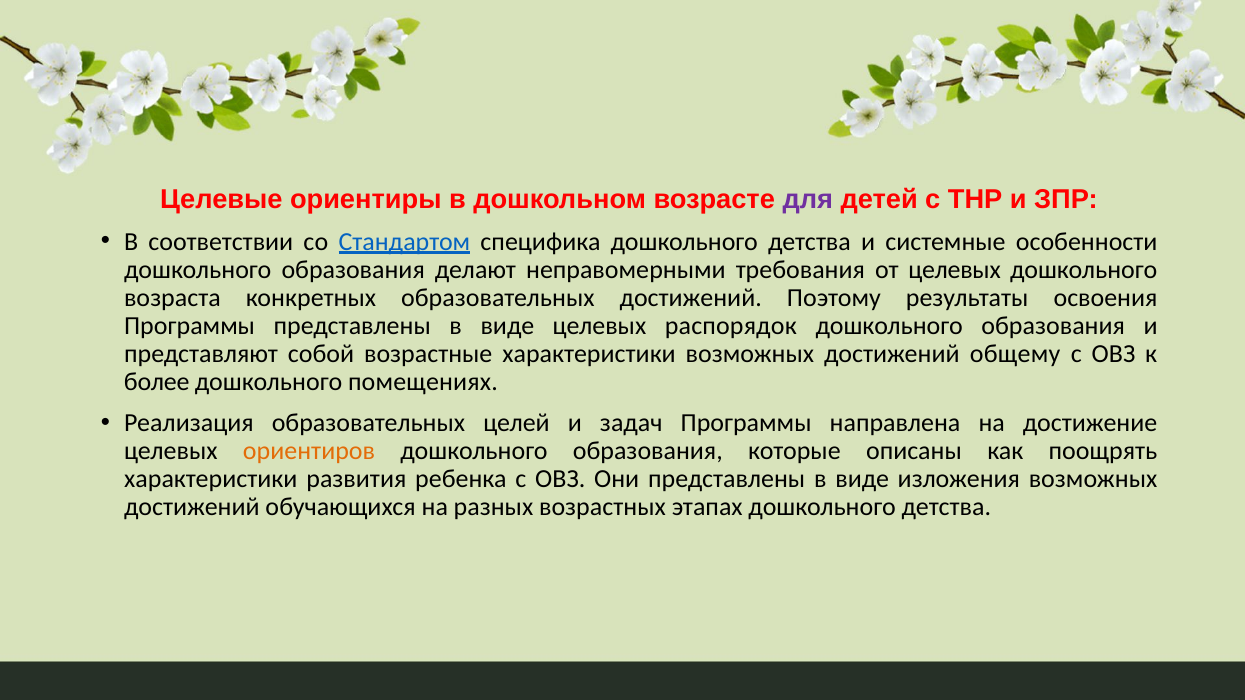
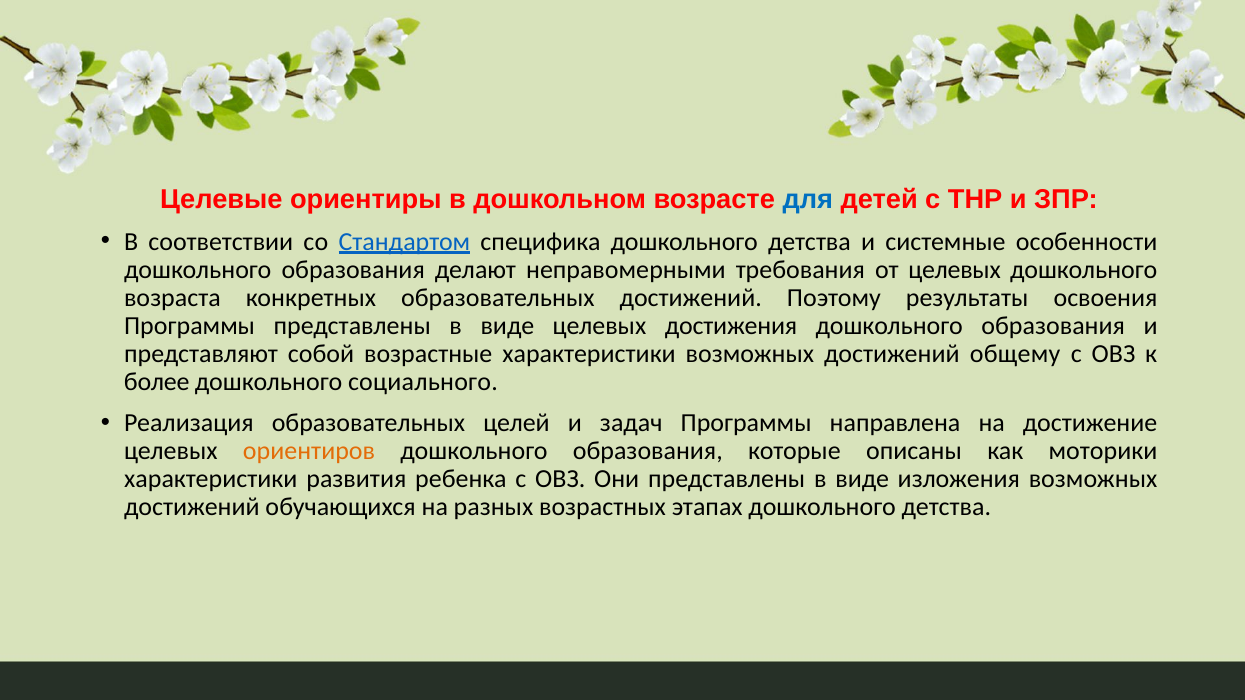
для colour: purple -> blue
распорядок: распорядок -> достижения
помещениях: помещениях -> социального
поощрять: поощрять -> моторики
